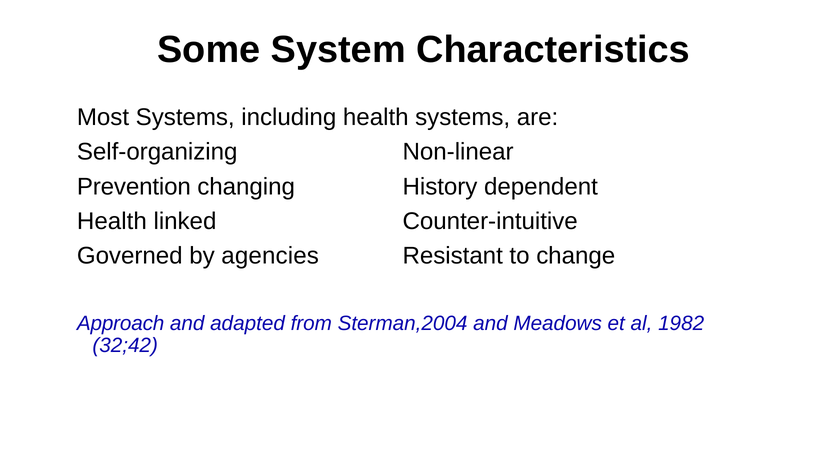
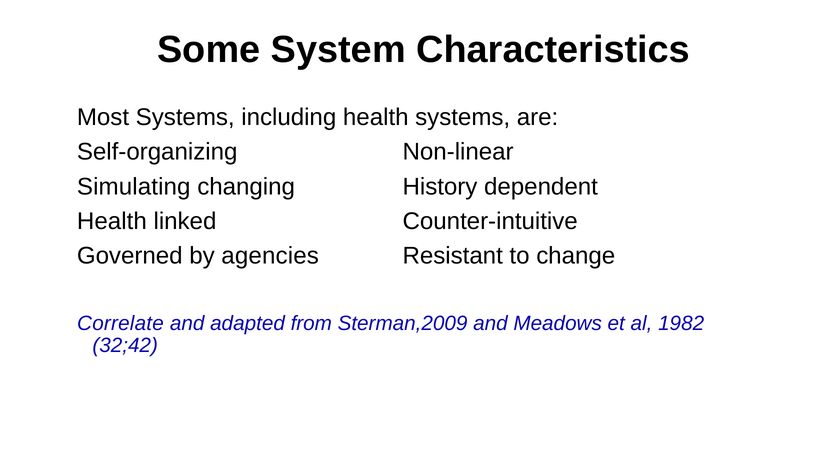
Prevention: Prevention -> Simulating
Approach: Approach -> Correlate
Sterman,2004: Sterman,2004 -> Sterman,2009
